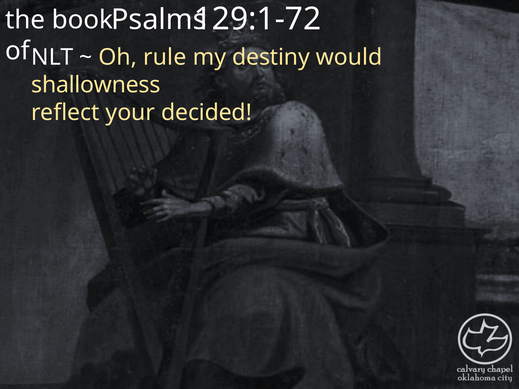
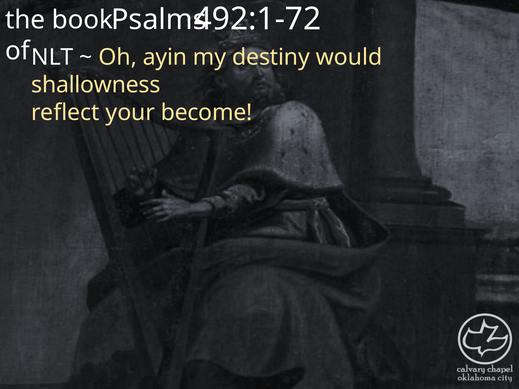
129:1-72: 129:1-72 -> 492:1-72
rule: rule -> ayin
decided: decided -> become
